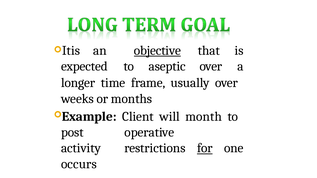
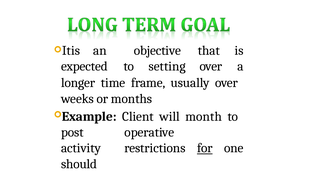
objective underline: present -> none
aseptic: aseptic -> setting
occurs: occurs -> should
